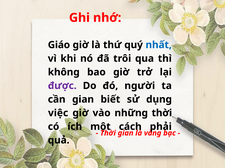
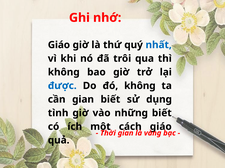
được colour: purple -> blue
đó người: người -> không
việc: việc -> tình
những thời: thời -> biết
phải at (161, 127): phải -> giáo
